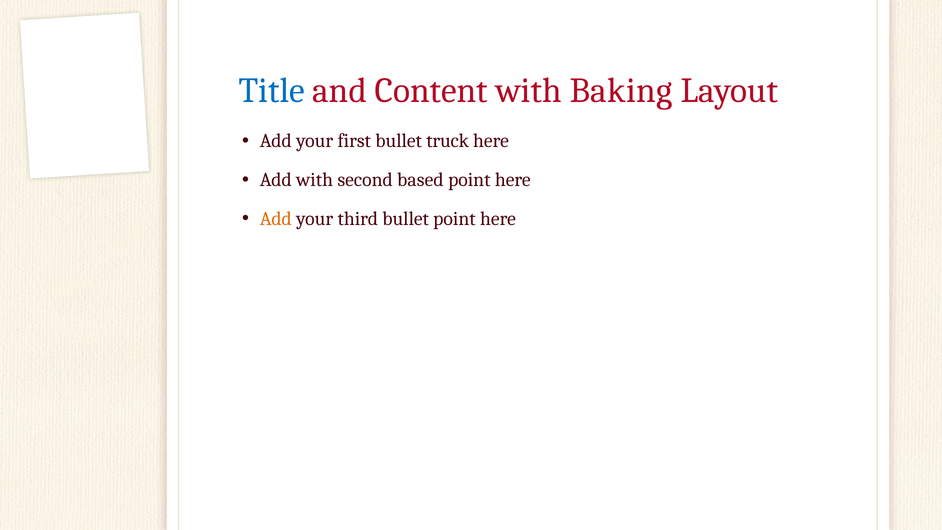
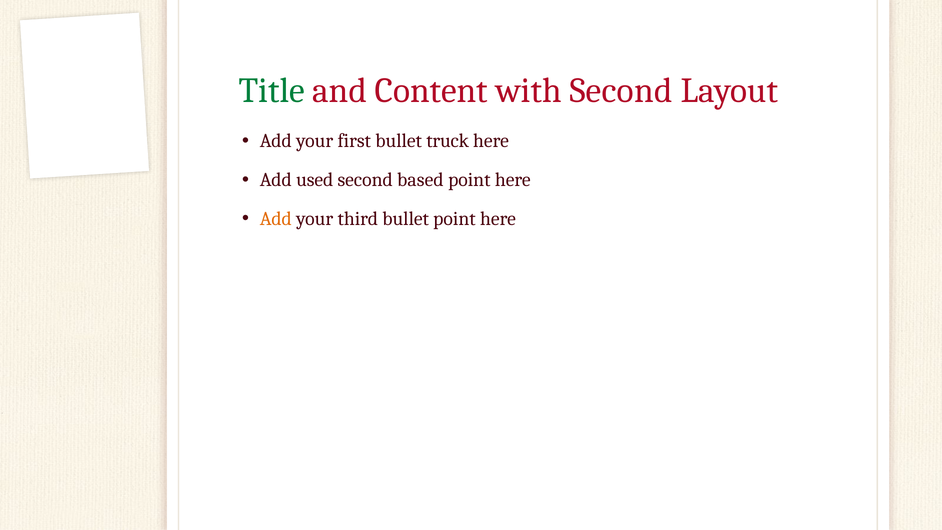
Title colour: blue -> green
with Baking: Baking -> Second
Add with: with -> used
